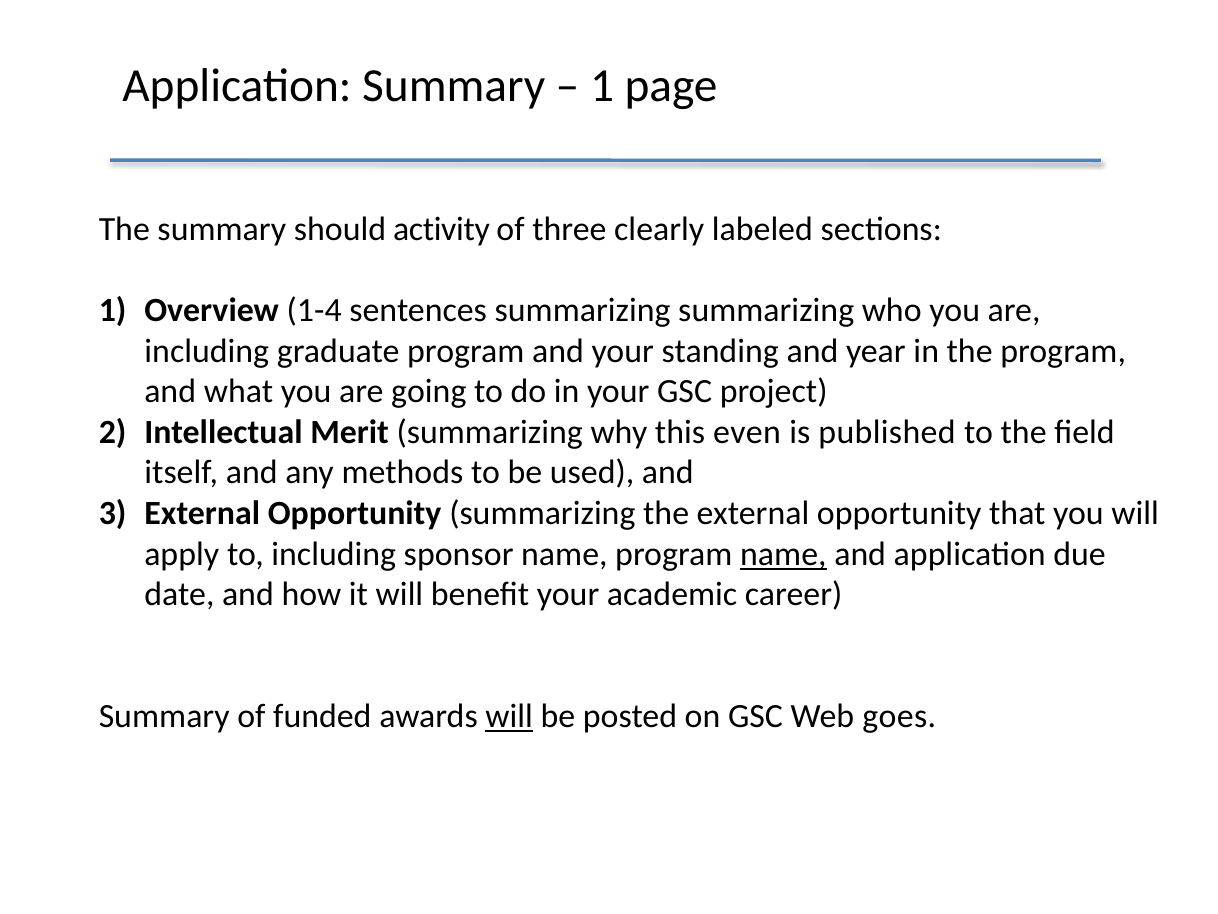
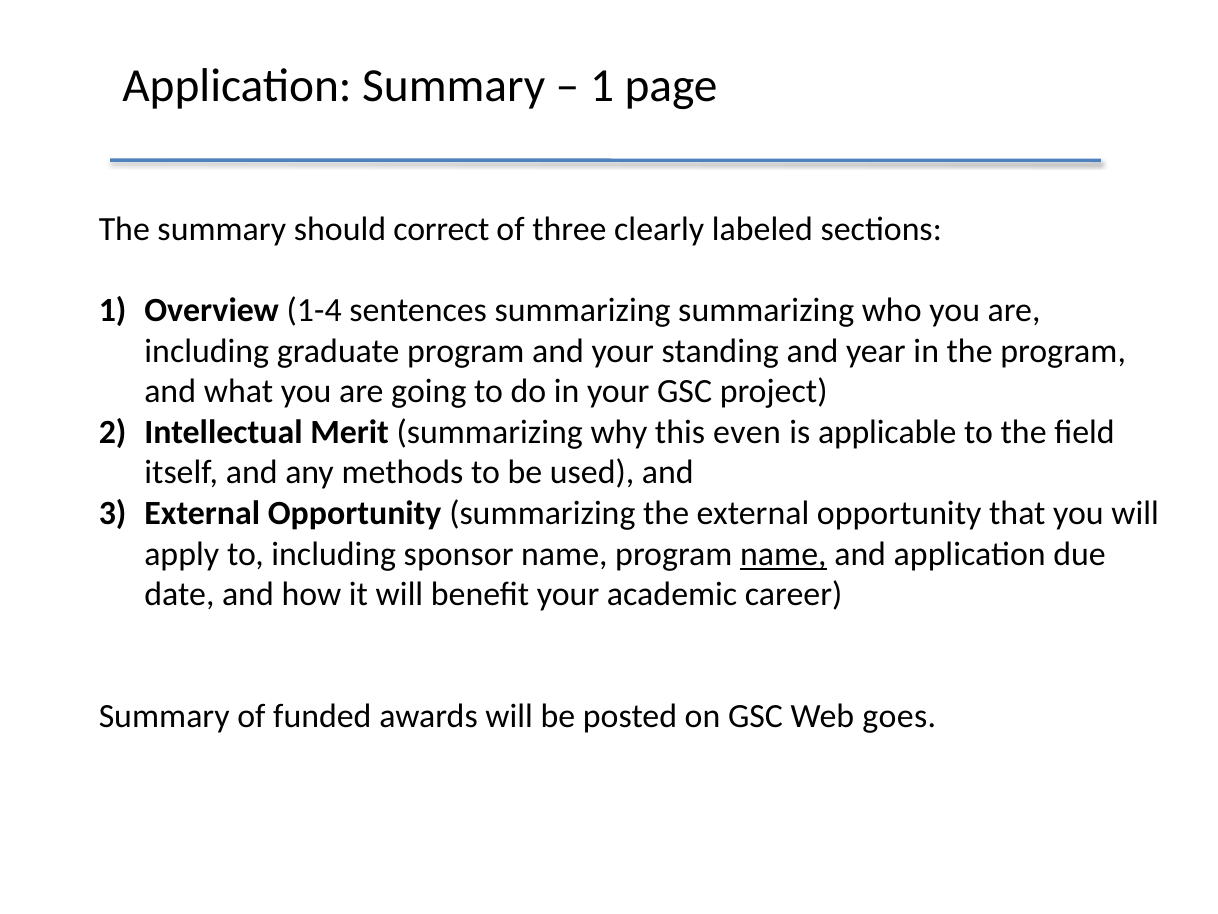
activity: activity -> correct
published: published -> applicable
will at (509, 716) underline: present -> none
